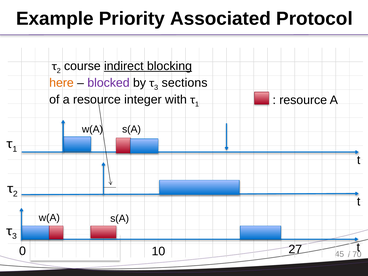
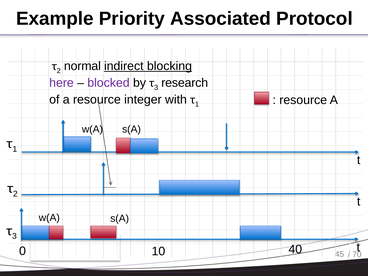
course: course -> normal
here colour: orange -> purple
sections: sections -> research
27: 27 -> 40
